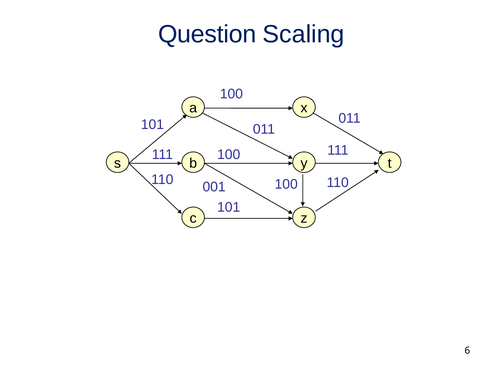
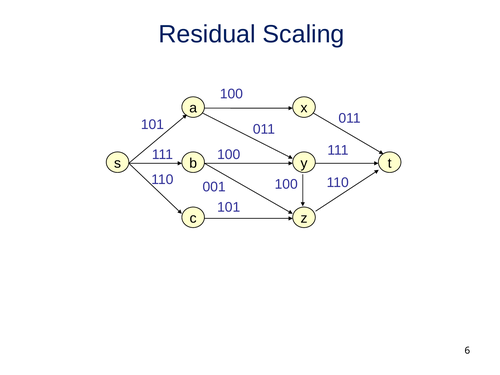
Question: Question -> Residual
